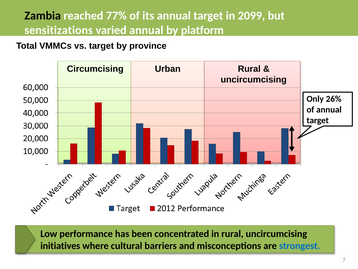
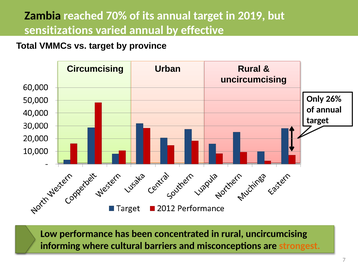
77%: 77% -> 70%
2099: 2099 -> 2019
platform: platform -> effective
initiatives: initiatives -> informing
strongest colour: blue -> orange
